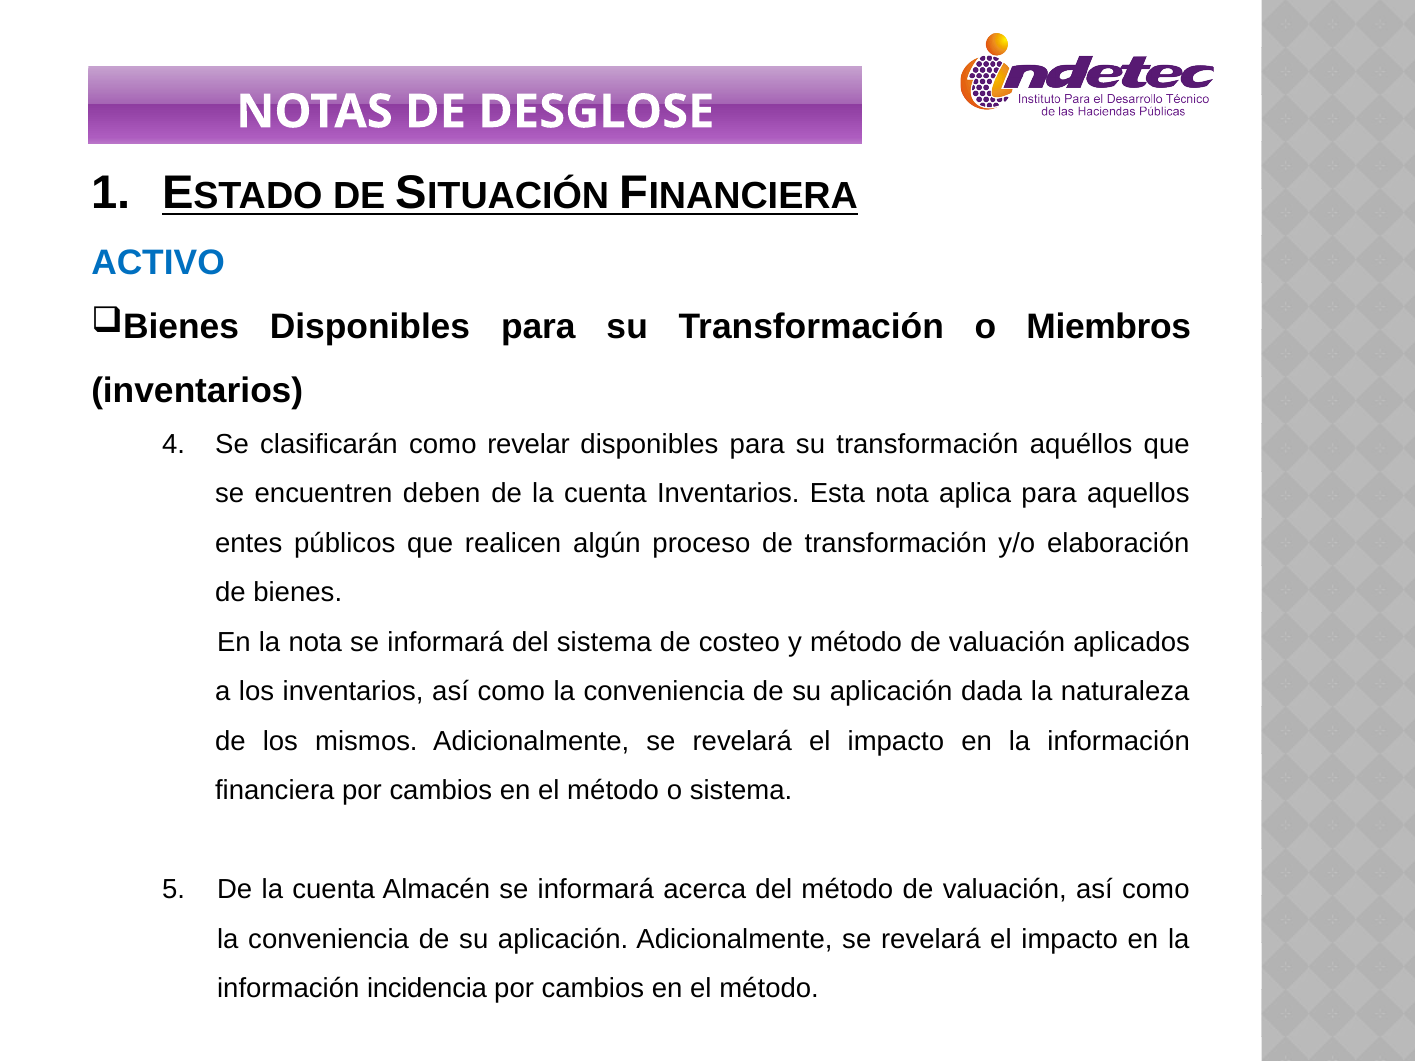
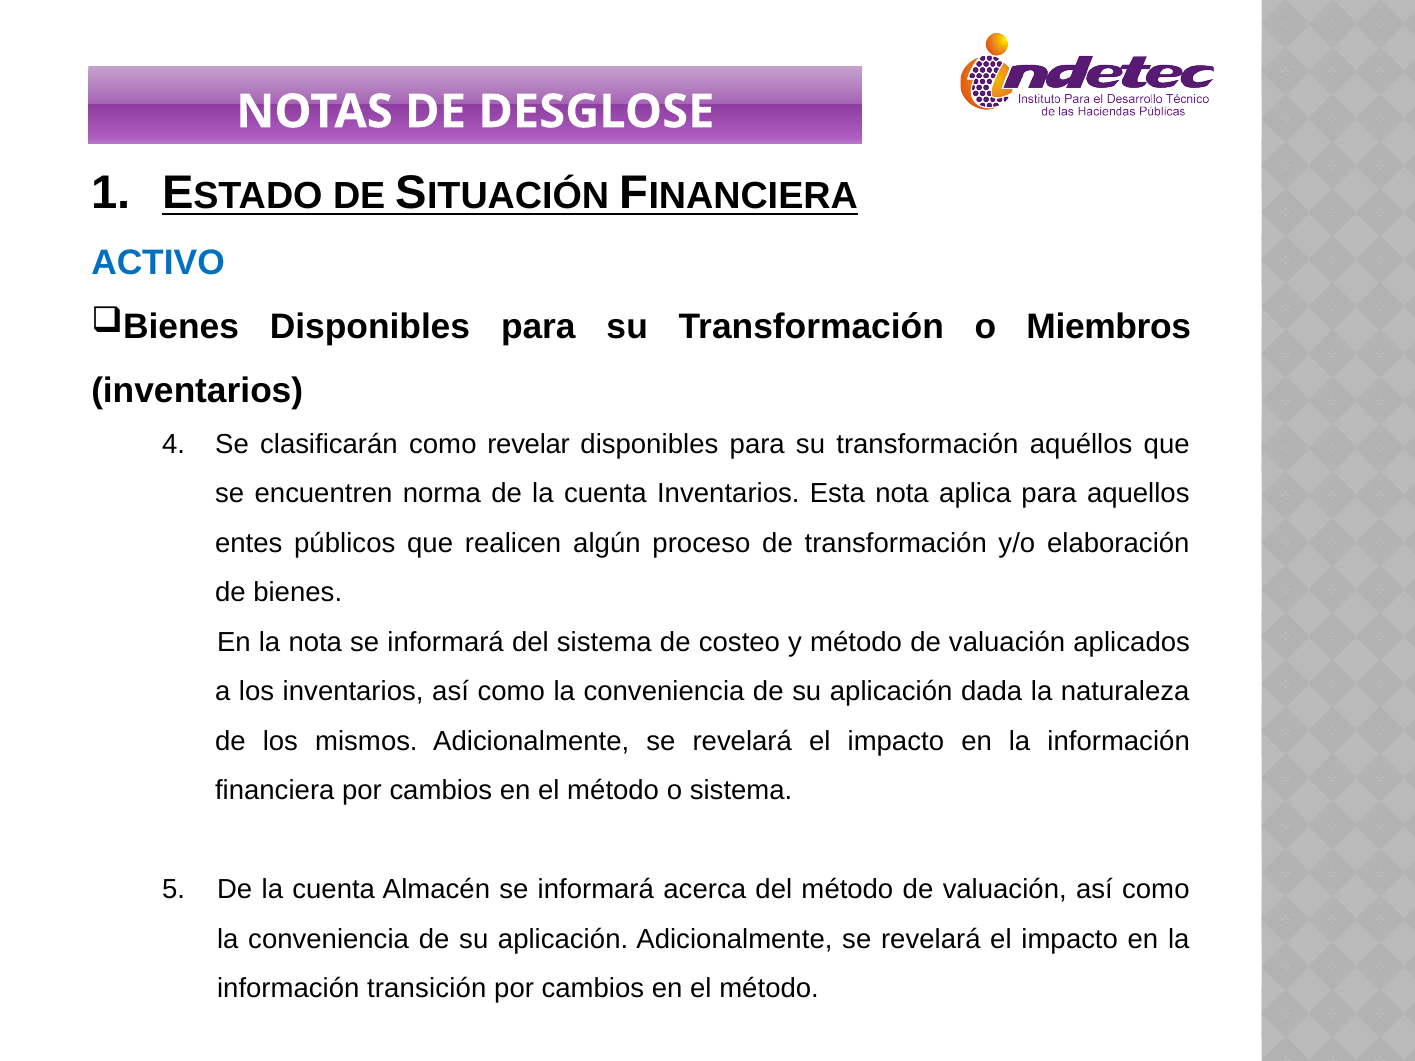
deben: deben -> norma
incidencia: incidencia -> transición
